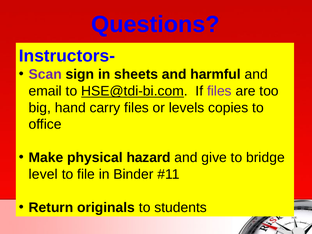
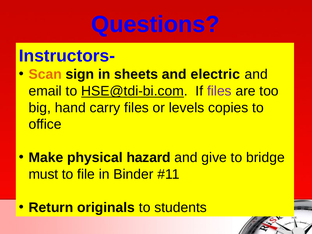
Scan colour: purple -> orange
harmful: harmful -> electric
level: level -> must
